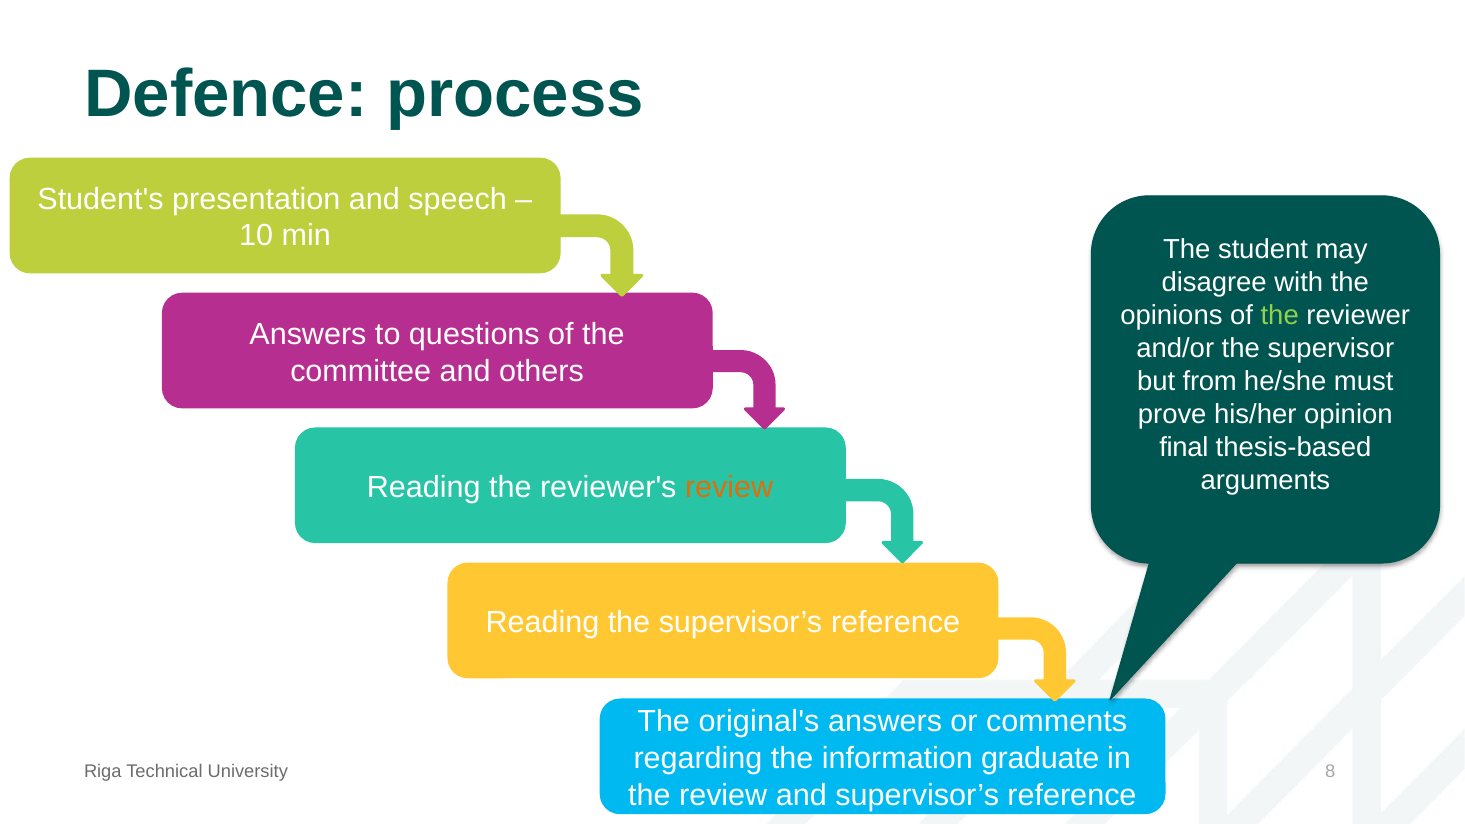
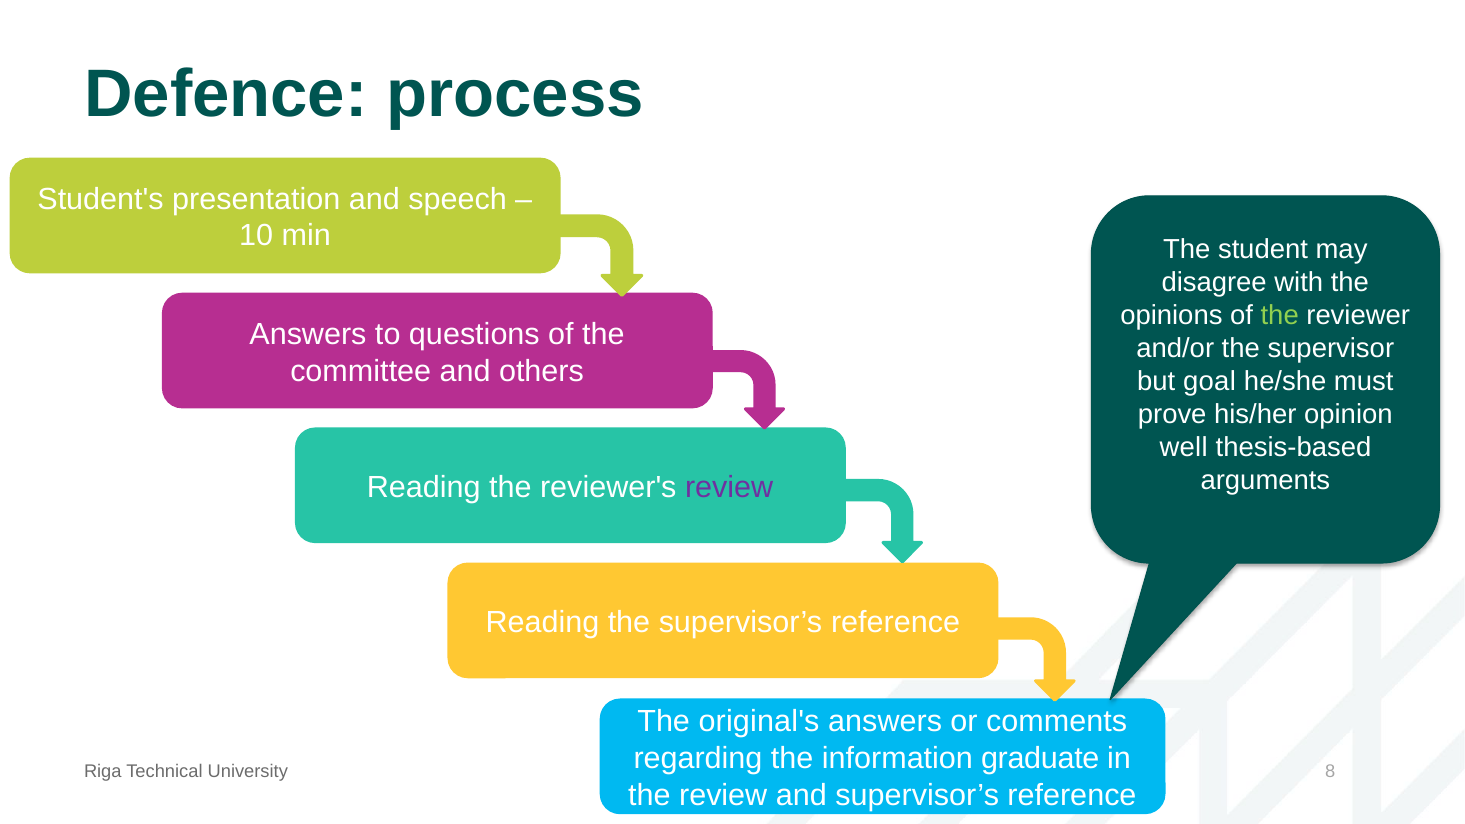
from: from -> goal
final: final -> well
review at (729, 487) colour: orange -> purple
